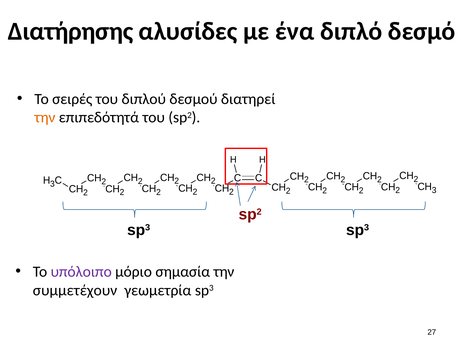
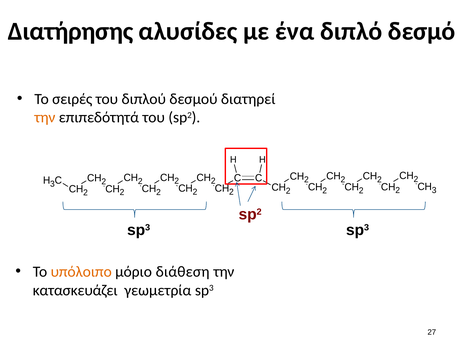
υπόλοιπο colour: purple -> orange
σημασία: σημασία -> διάθεση
συμμετέχουν: συμμετέχουν -> κατασκευάζει
